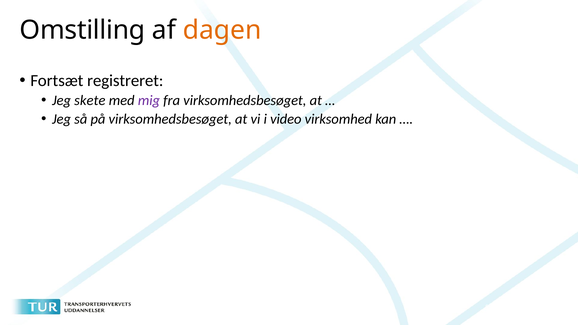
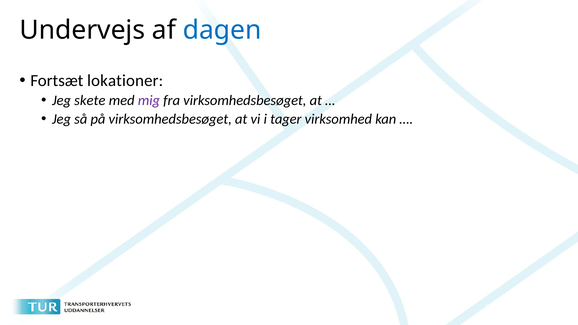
Omstilling: Omstilling -> Undervejs
dagen colour: orange -> blue
registreret: registreret -> lokationer
video: video -> tager
